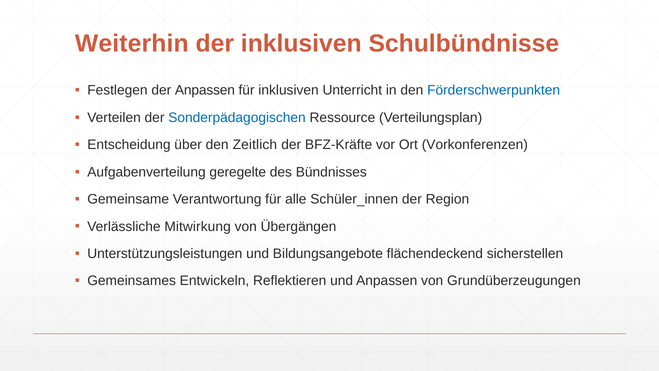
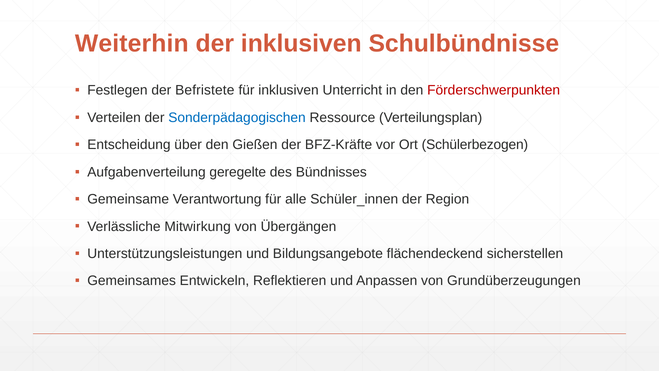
der Anpassen: Anpassen -> Befristete
Förderschwerpunkten colour: blue -> red
Zeitlich: Zeitlich -> Gießen
Vorkonferenzen: Vorkonferenzen -> Schülerbezogen
